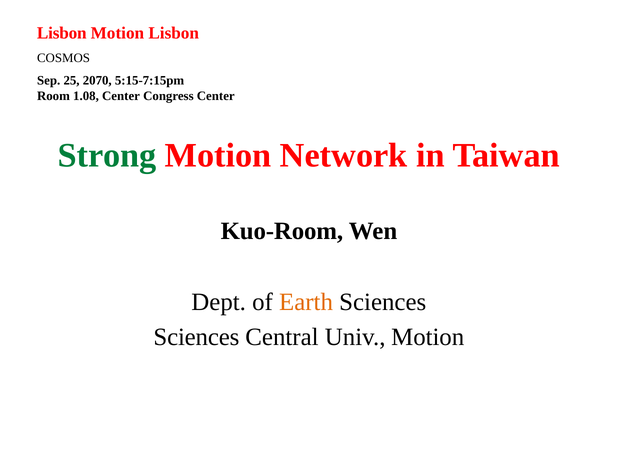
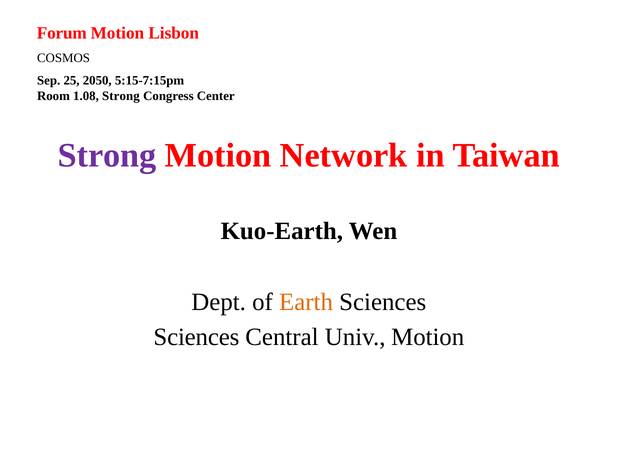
Lisbon at (62, 33): Lisbon -> Forum
2070: 2070 -> 2050
1.08 Center: Center -> Strong
Strong at (107, 156) colour: green -> purple
Kuo-Room: Kuo-Room -> Kuo-Earth
